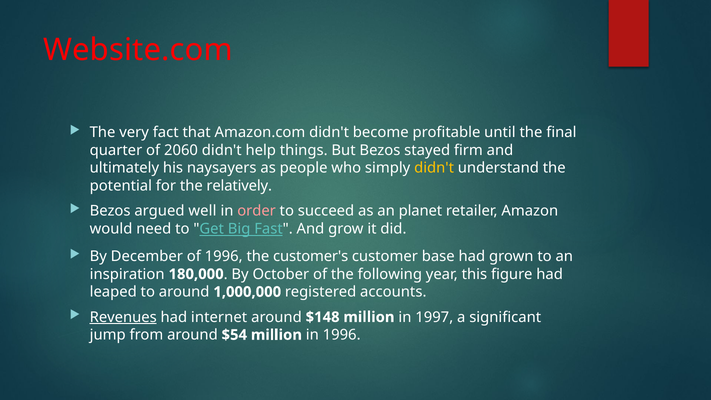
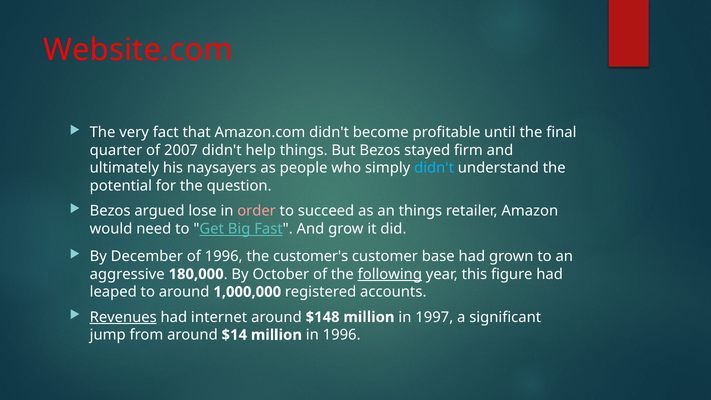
2060: 2060 -> 2007
didn't at (434, 168) colour: yellow -> light blue
relatively: relatively -> question
well: well -> lose
an planet: planet -> things
inspiration: inspiration -> aggressive
following underline: none -> present
$54: $54 -> $14
